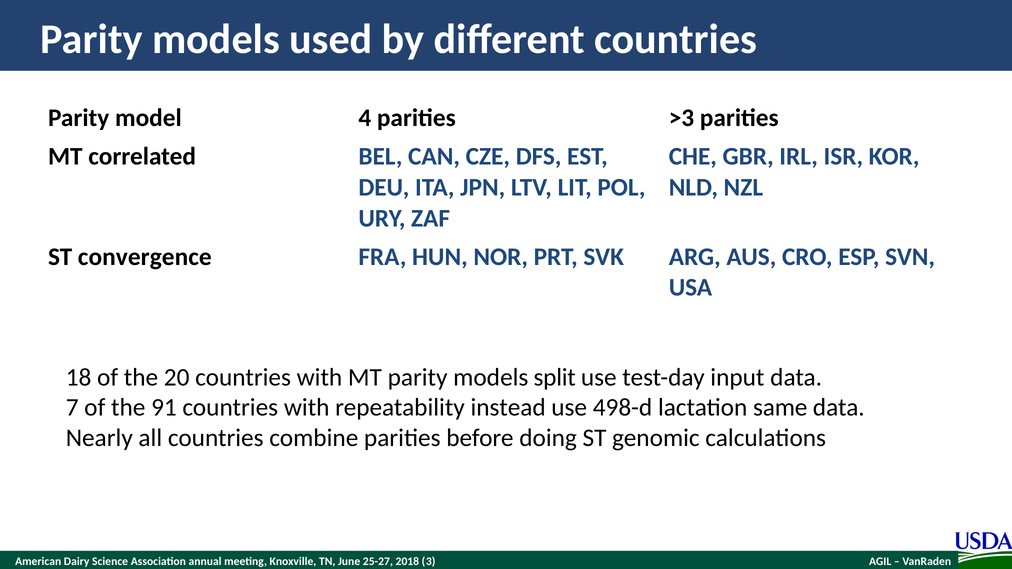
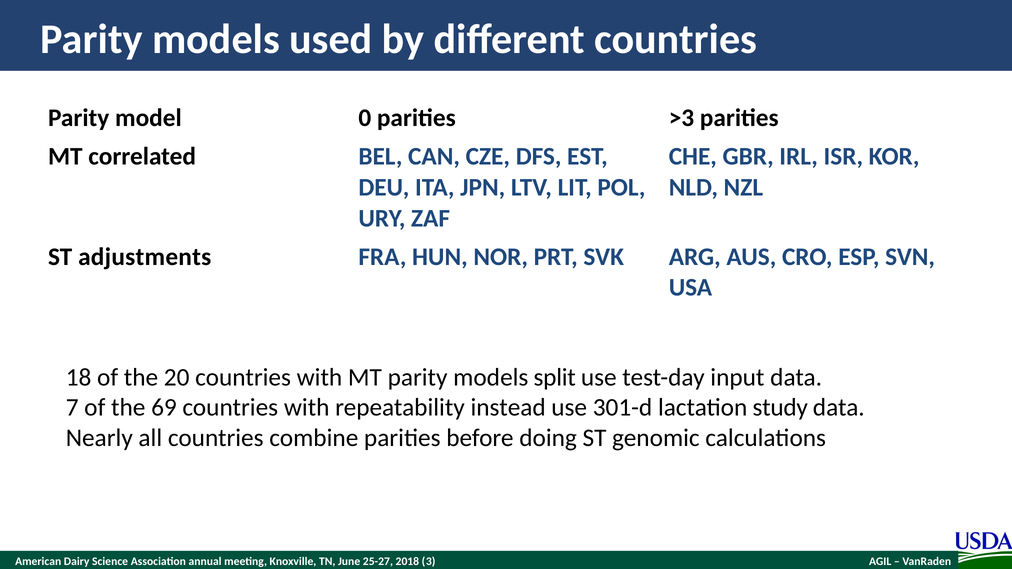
4: 4 -> 0
convergence: convergence -> adjustments
91: 91 -> 69
498-d: 498-d -> 301-d
same: same -> study
